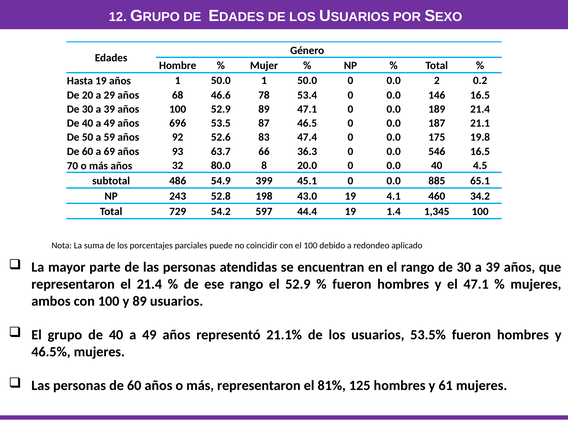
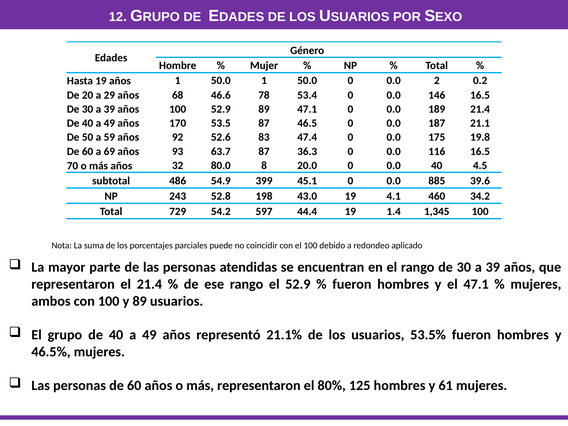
696: 696 -> 170
63.7 66: 66 -> 87
546: 546 -> 116
65.1: 65.1 -> 39.6
81%: 81% -> 80%
